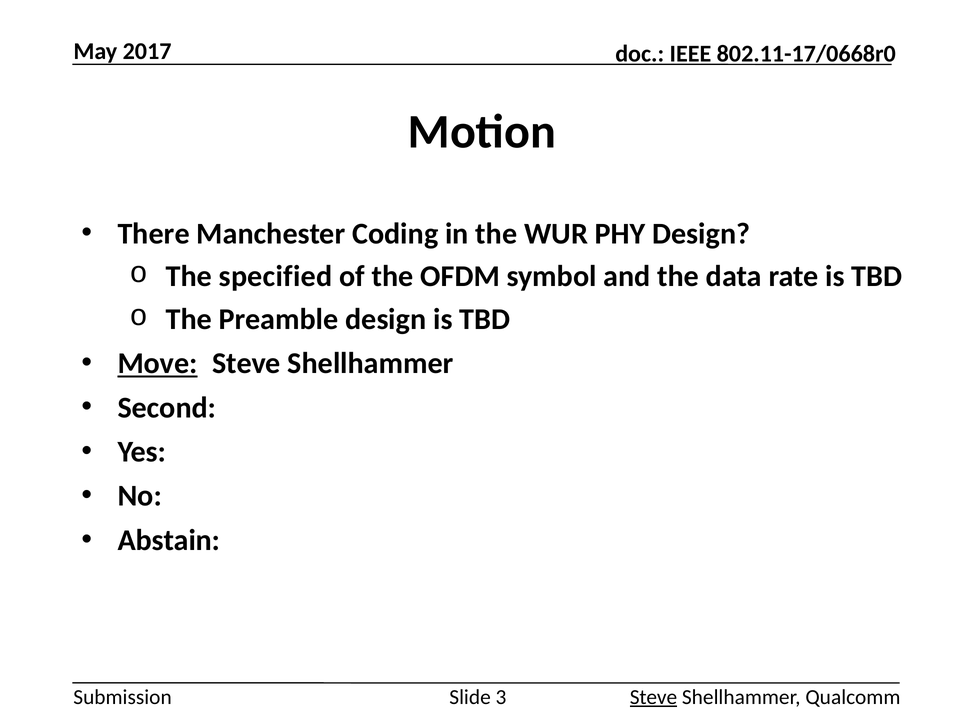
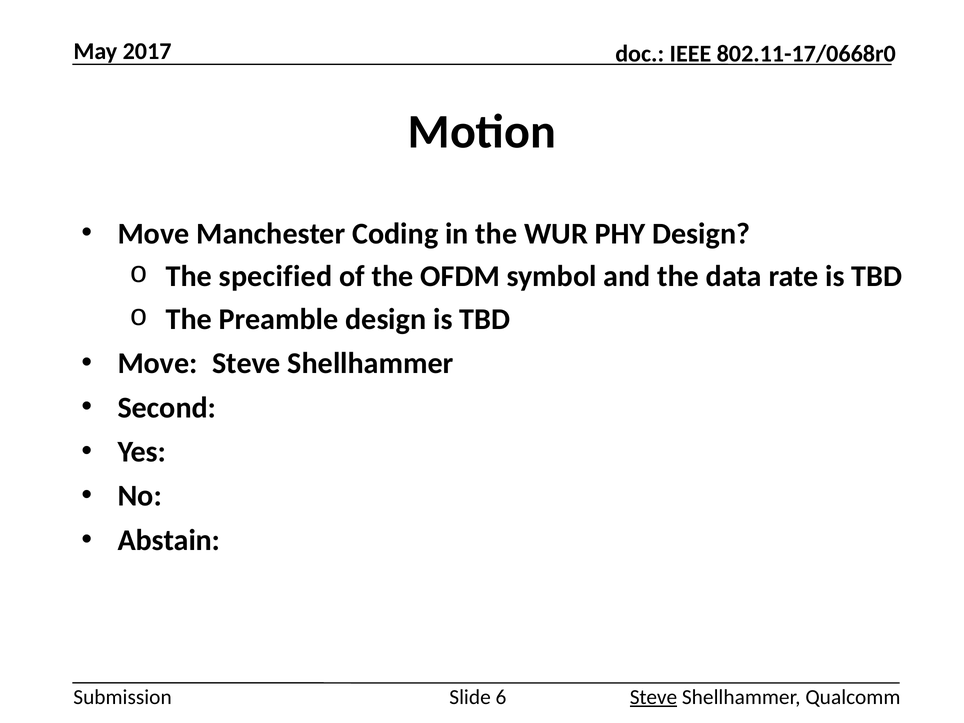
There at (154, 234): There -> Move
Move at (158, 363) underline: present -> none
3: 3 -> 6
